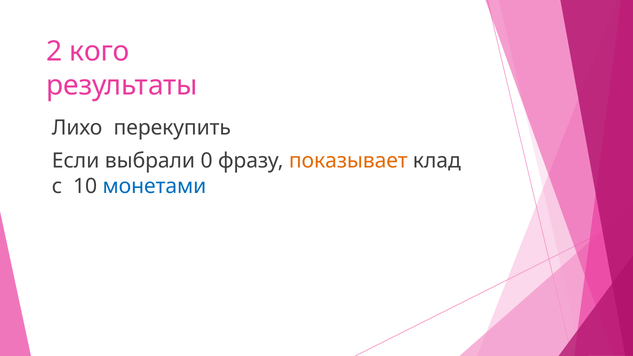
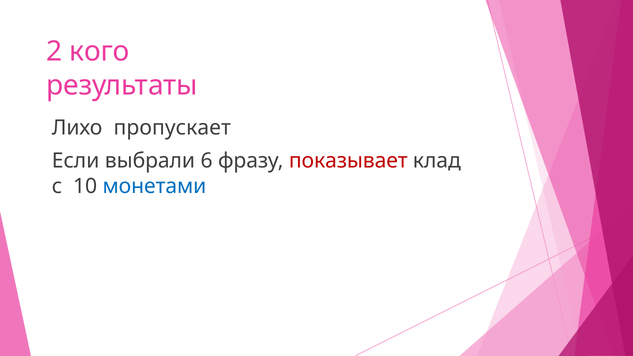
перекупить: перекупить -> пропускает
0: 0 -> 6
показывает colour: orange -> red
